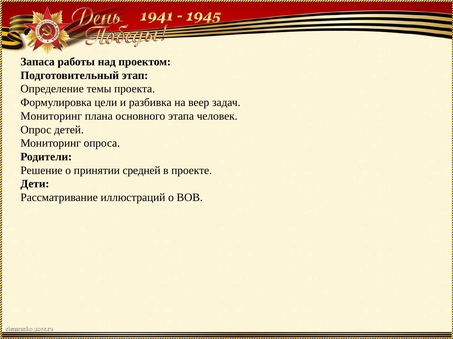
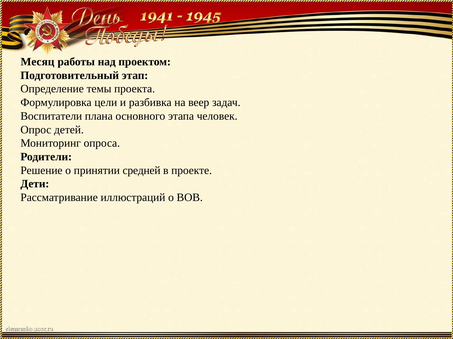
Запаса: Запаса -> Месяц
Мониторинг at (51, 116): Мониторинг -> Воспитатели
